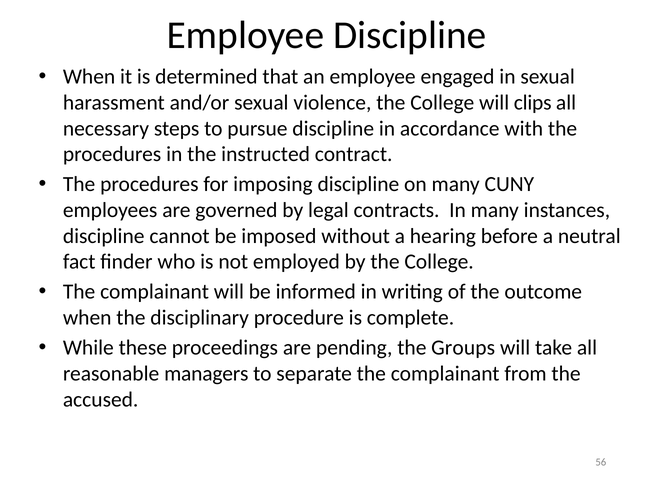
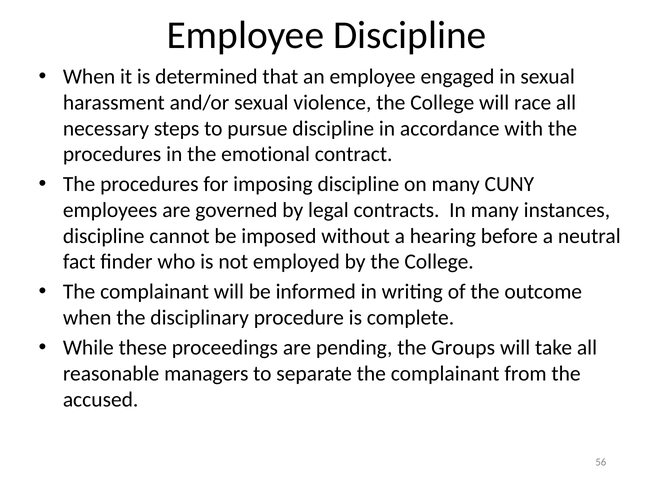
clips: clips -> race
instructed: instructed -> emotional
